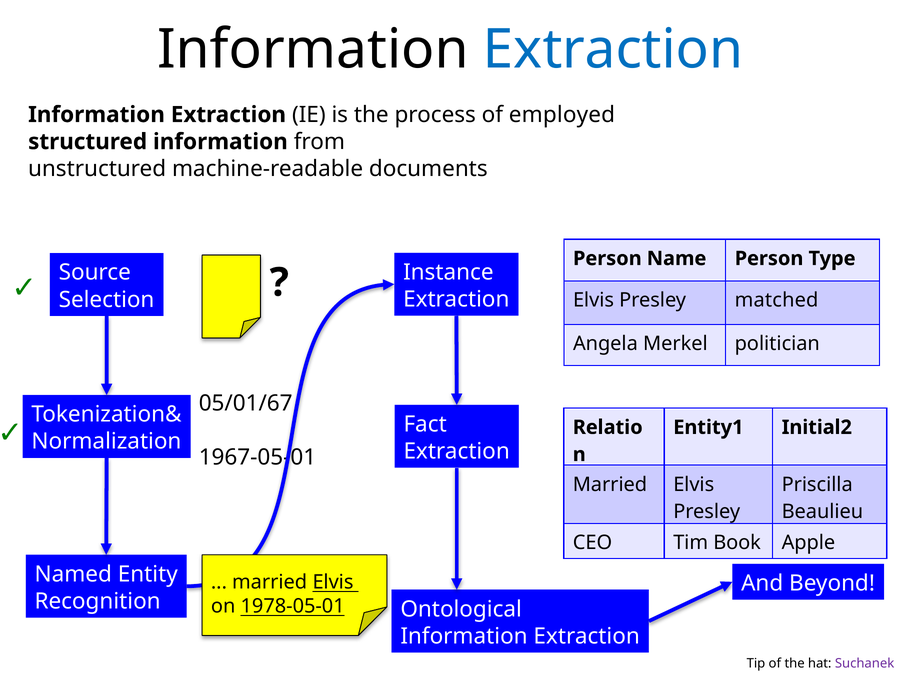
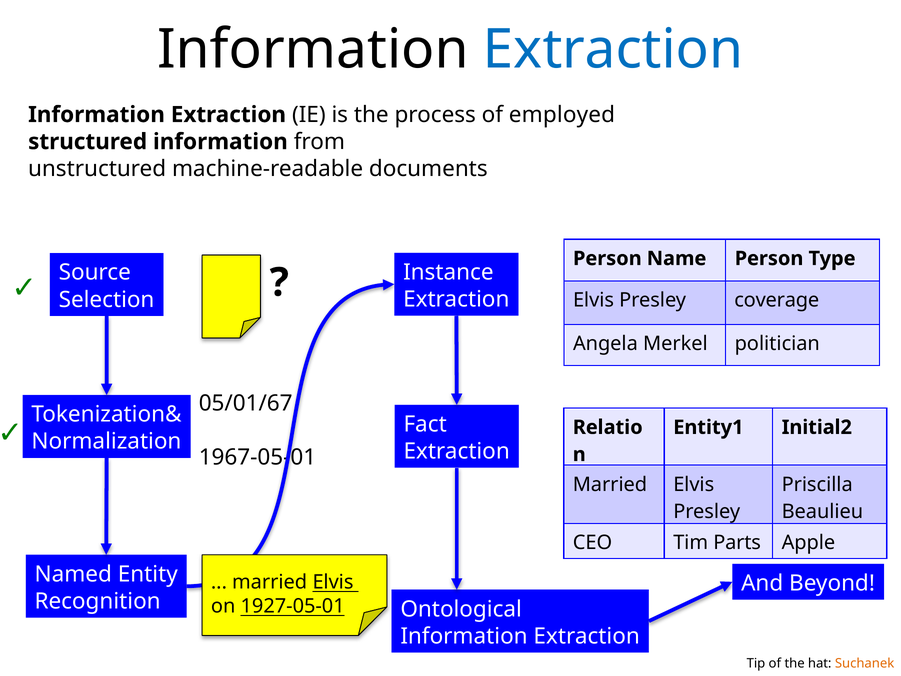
matched: matched -> coverage
Book: Book -> Parts
1978-05-01: 1978-05-01 -> 1927-05-01
Suchanek colour: purple -> orange
